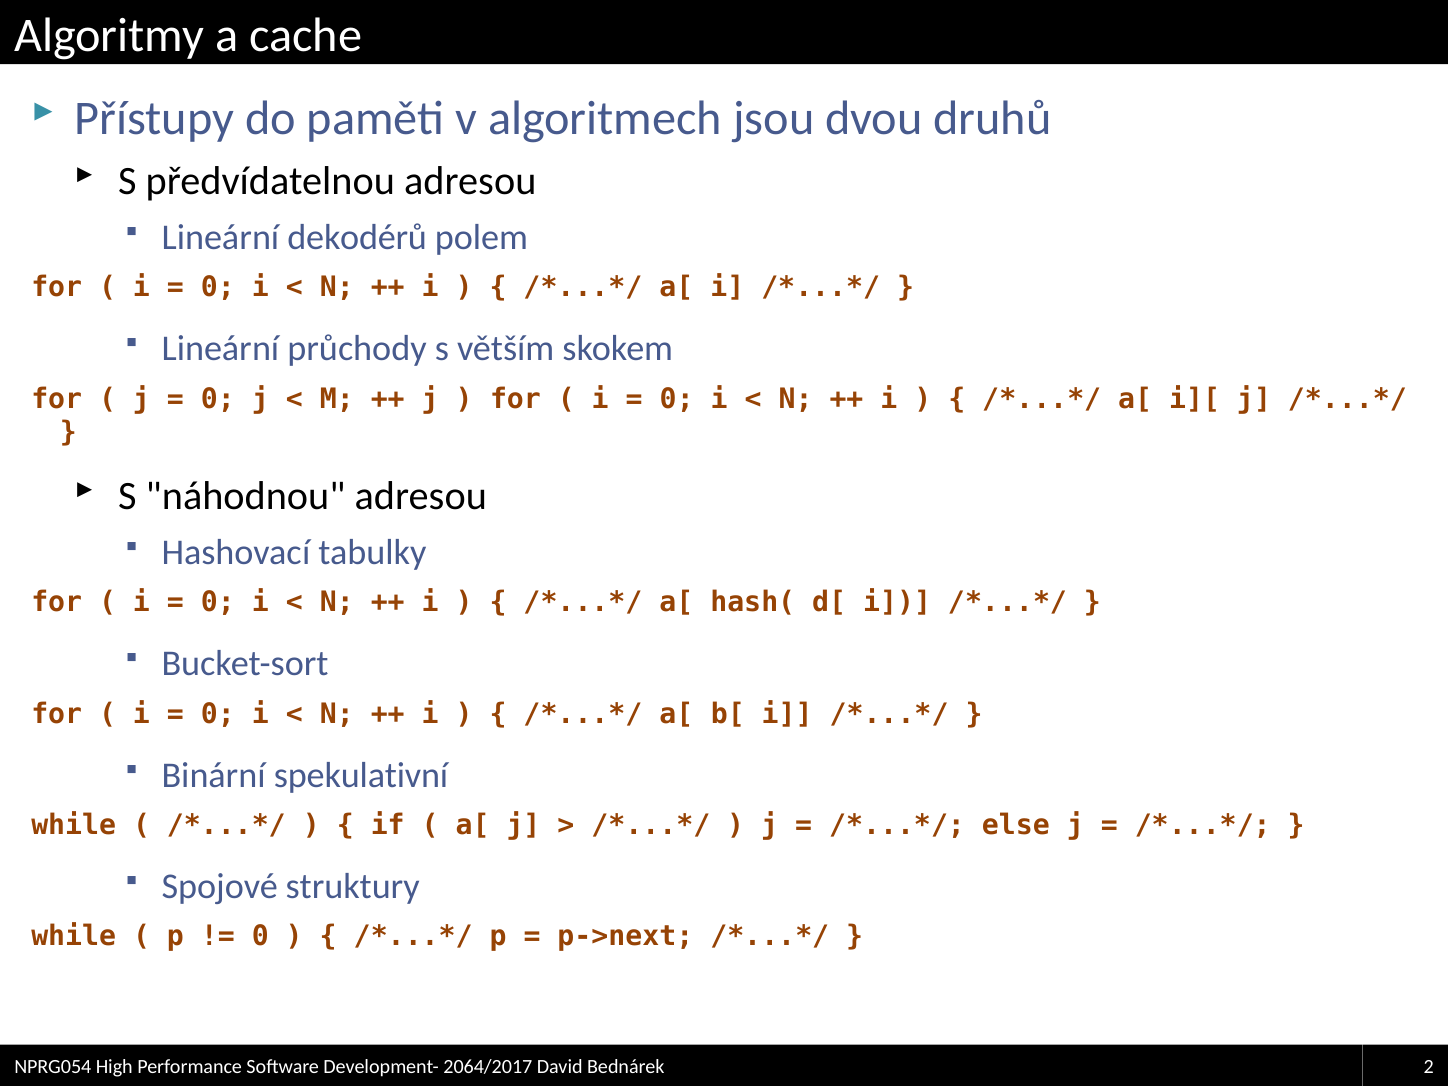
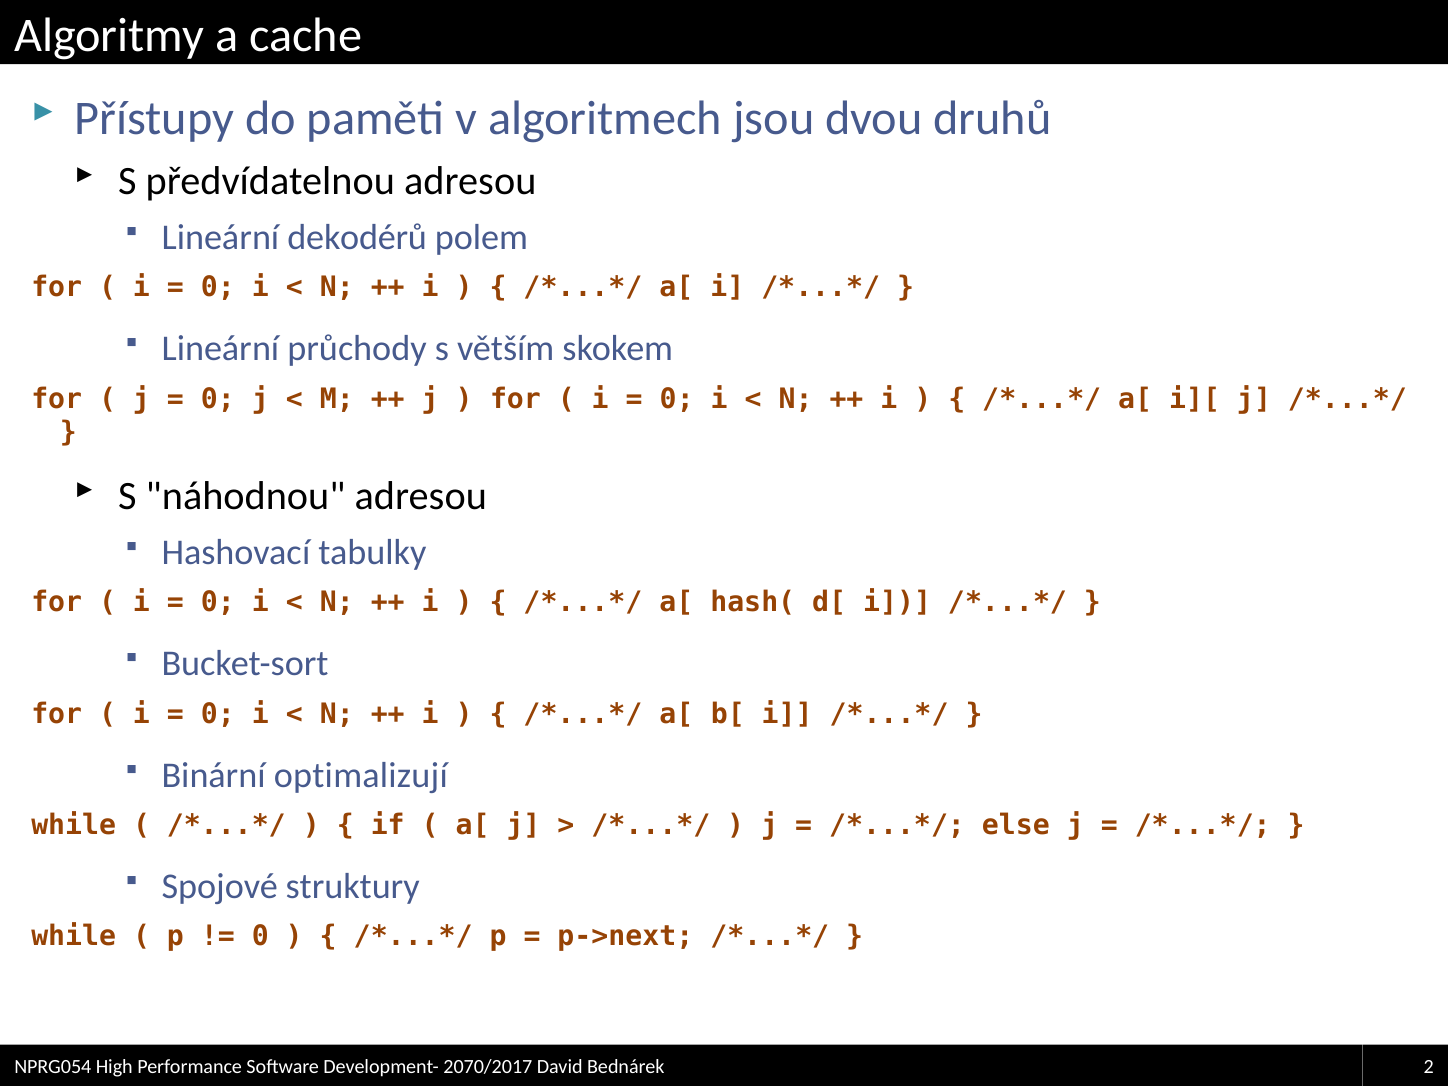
spekulativní: spekulativní -> optimalizují
2064/2017: 2064/2017 -> 2070/2017
